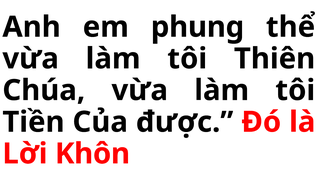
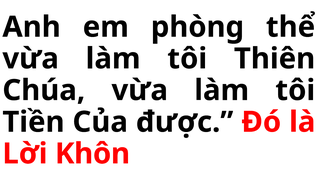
phung: phung -> phòng
